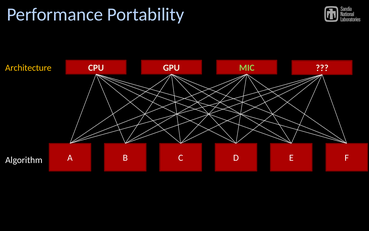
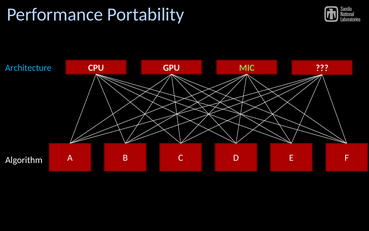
Architecture colour: yellow -> light blue
